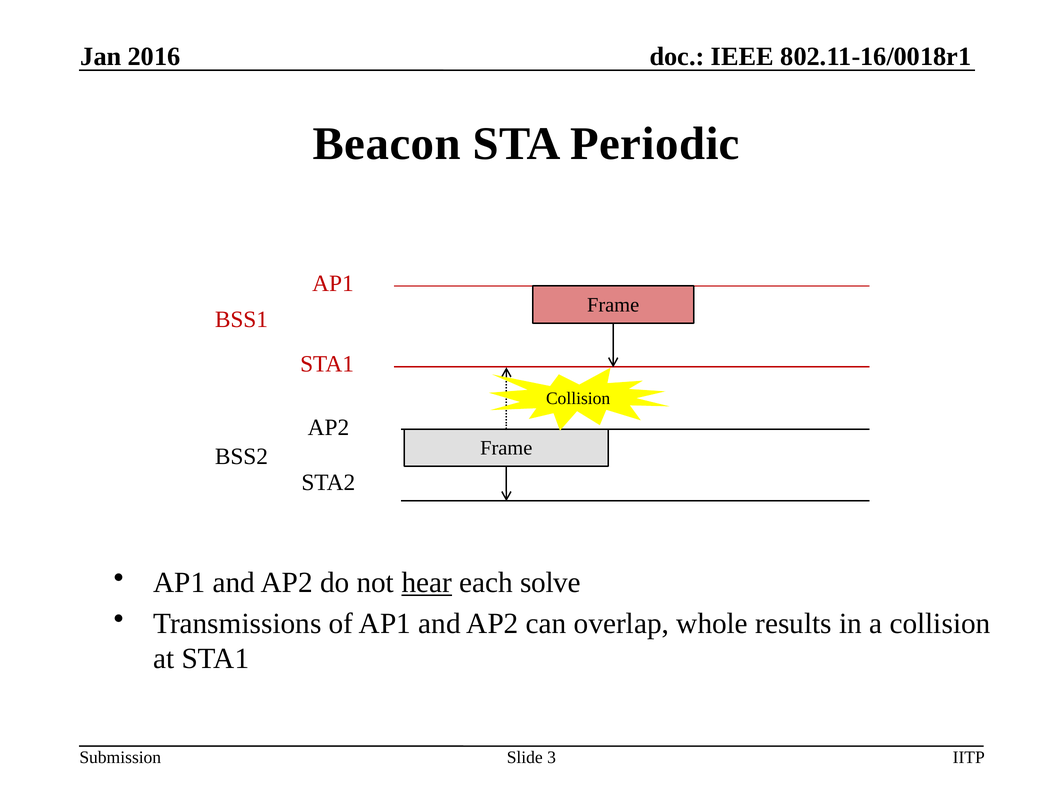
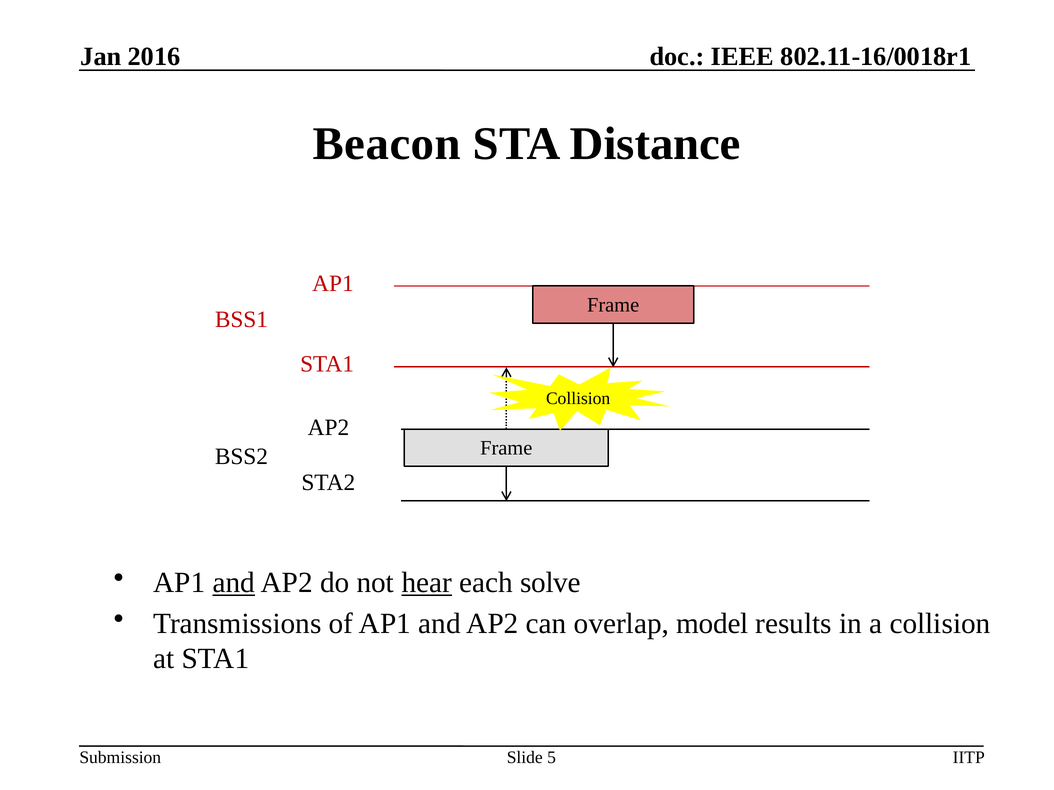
Periodic: Periodic -> Distance
and at (234, 583) underline: none -> present
whole: whole -> model
3: 3 -> 5
